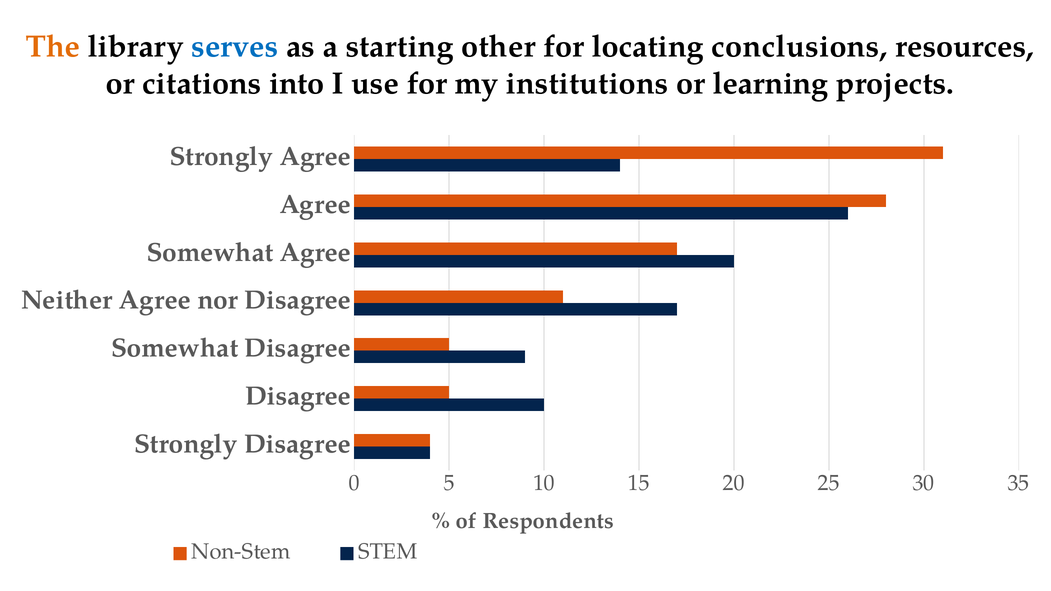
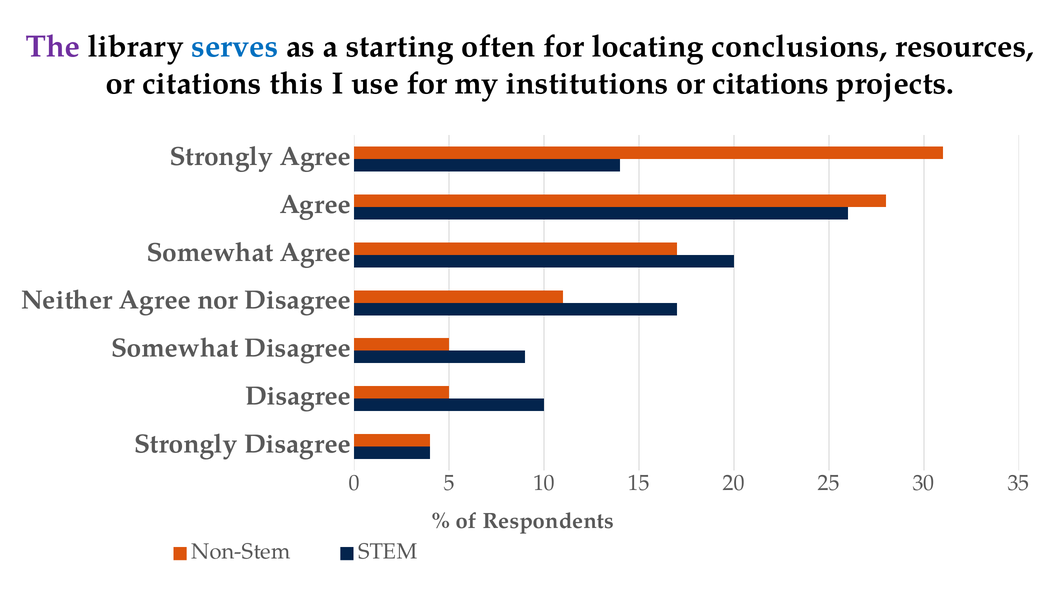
The colour: orange -> purple
other: other -> often
into: into -> this
learning at (771, 84): learning -> citations
